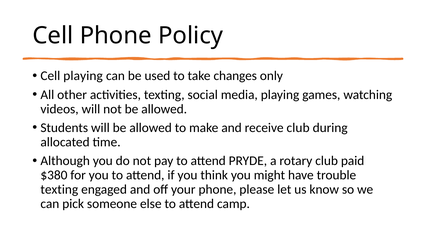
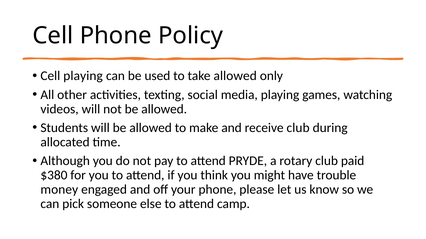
take changes: changes -> allowed
texting at (59, 190): texting -> money
